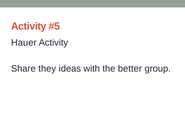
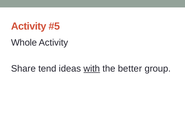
Hauer: Hauer -> Whole
they: they -> tend
with underline: none -> present
